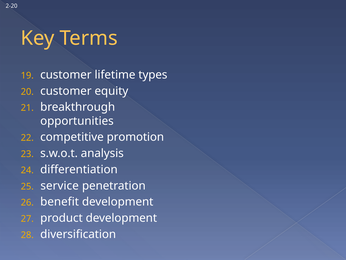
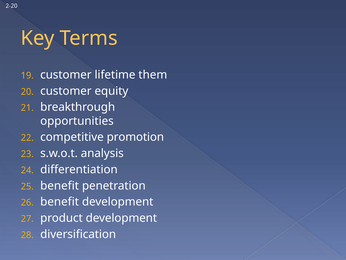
types: types -> them
service at (60, 185): service -> benefit
